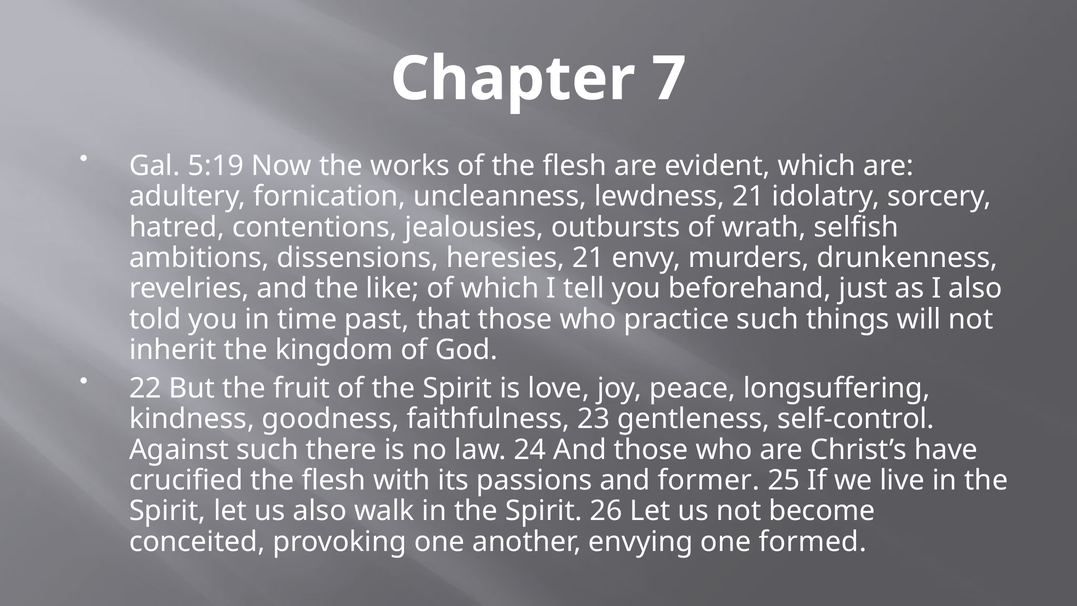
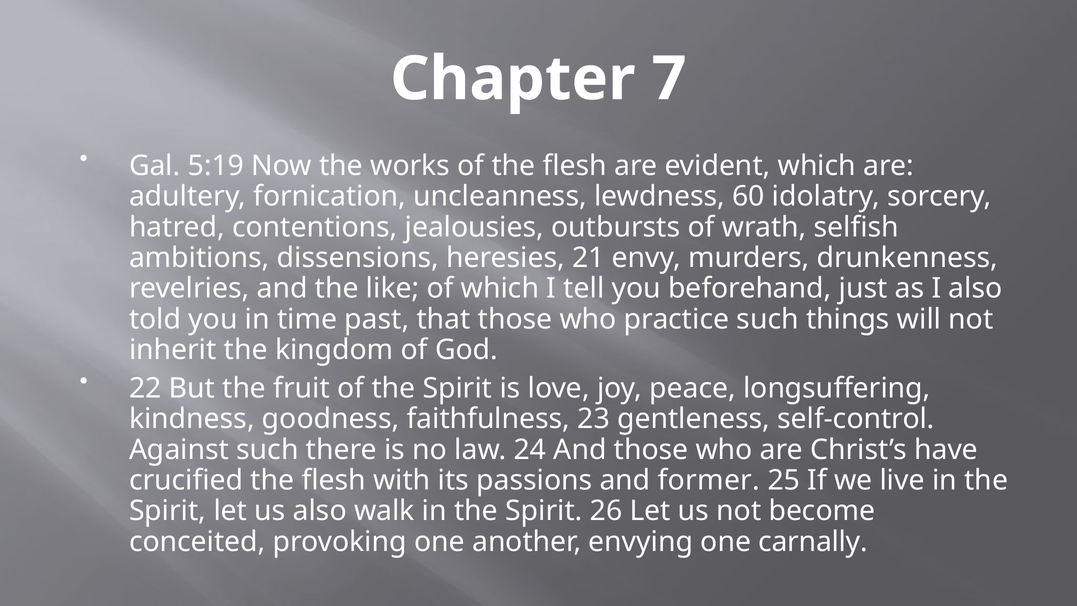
lewdness 21: 21 -> 60
formed: formed -> carnally
